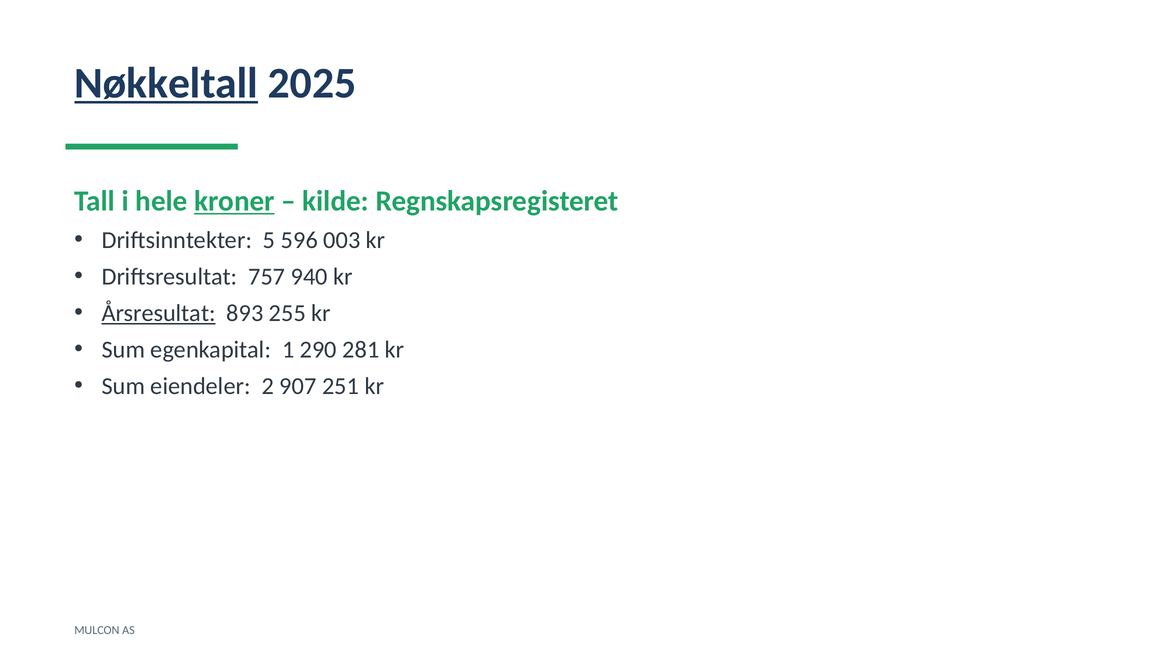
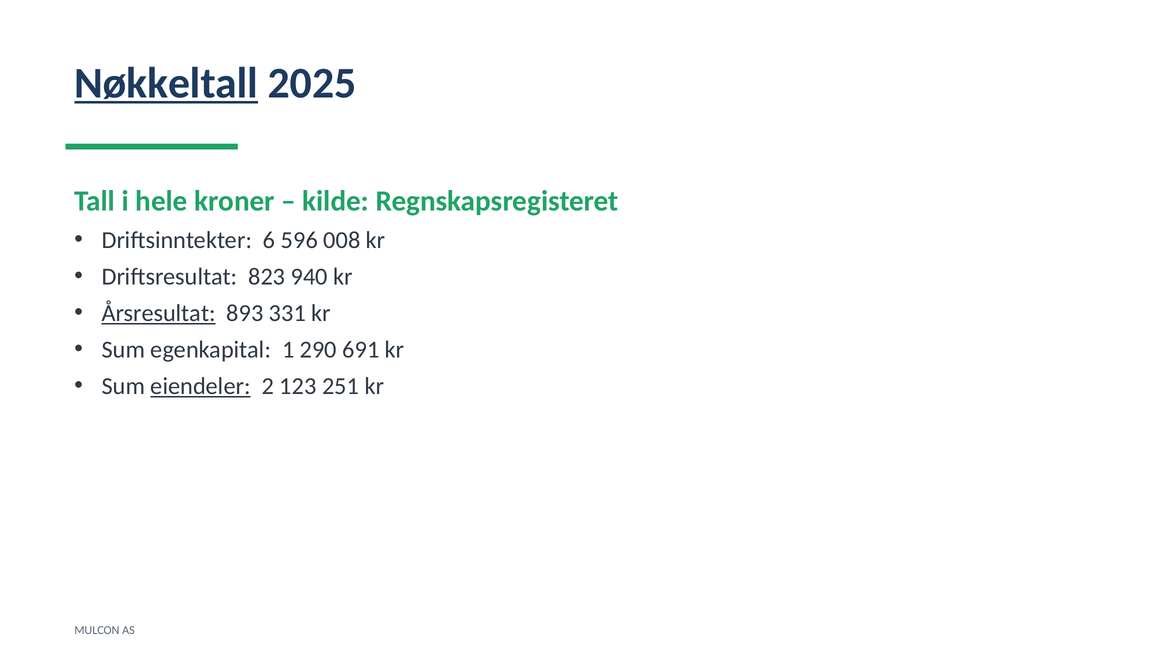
kroner underline: present -> none
5: 5 -> 6
003: 003 -> 008
757: 757 -> 823
255: 255 -> 331
281: 281 -> 691
eiendeler underline: none -> present
907: 907 -> 123
